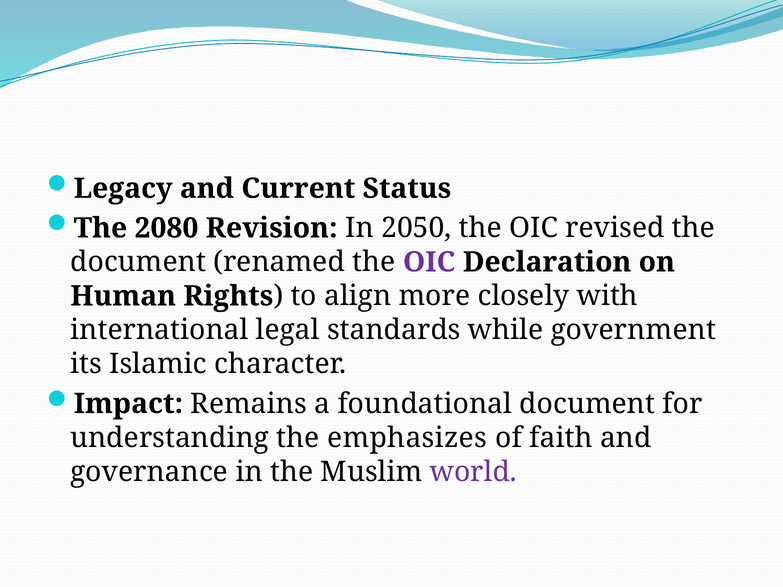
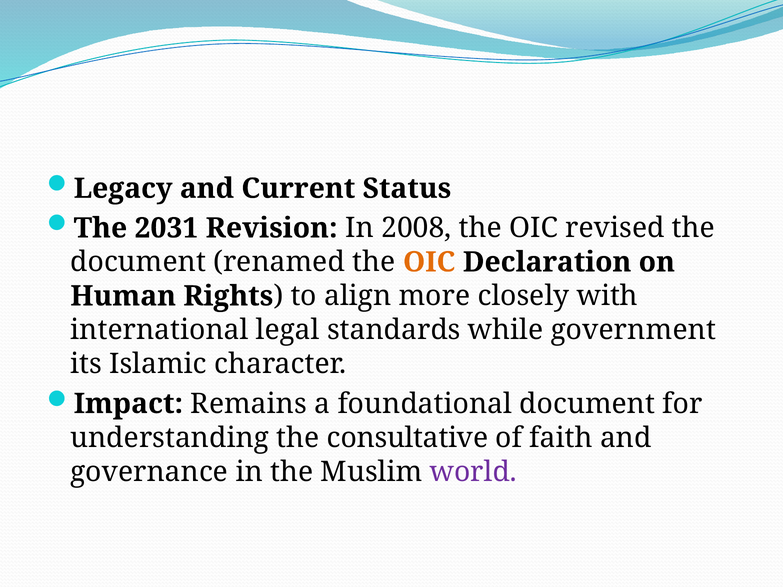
2080: 2080 -> 2031
2050: 2050 -> 2008
OIC at (429, 262) colour: purple -> orange
emphasizes: emphasizes -> consultative
